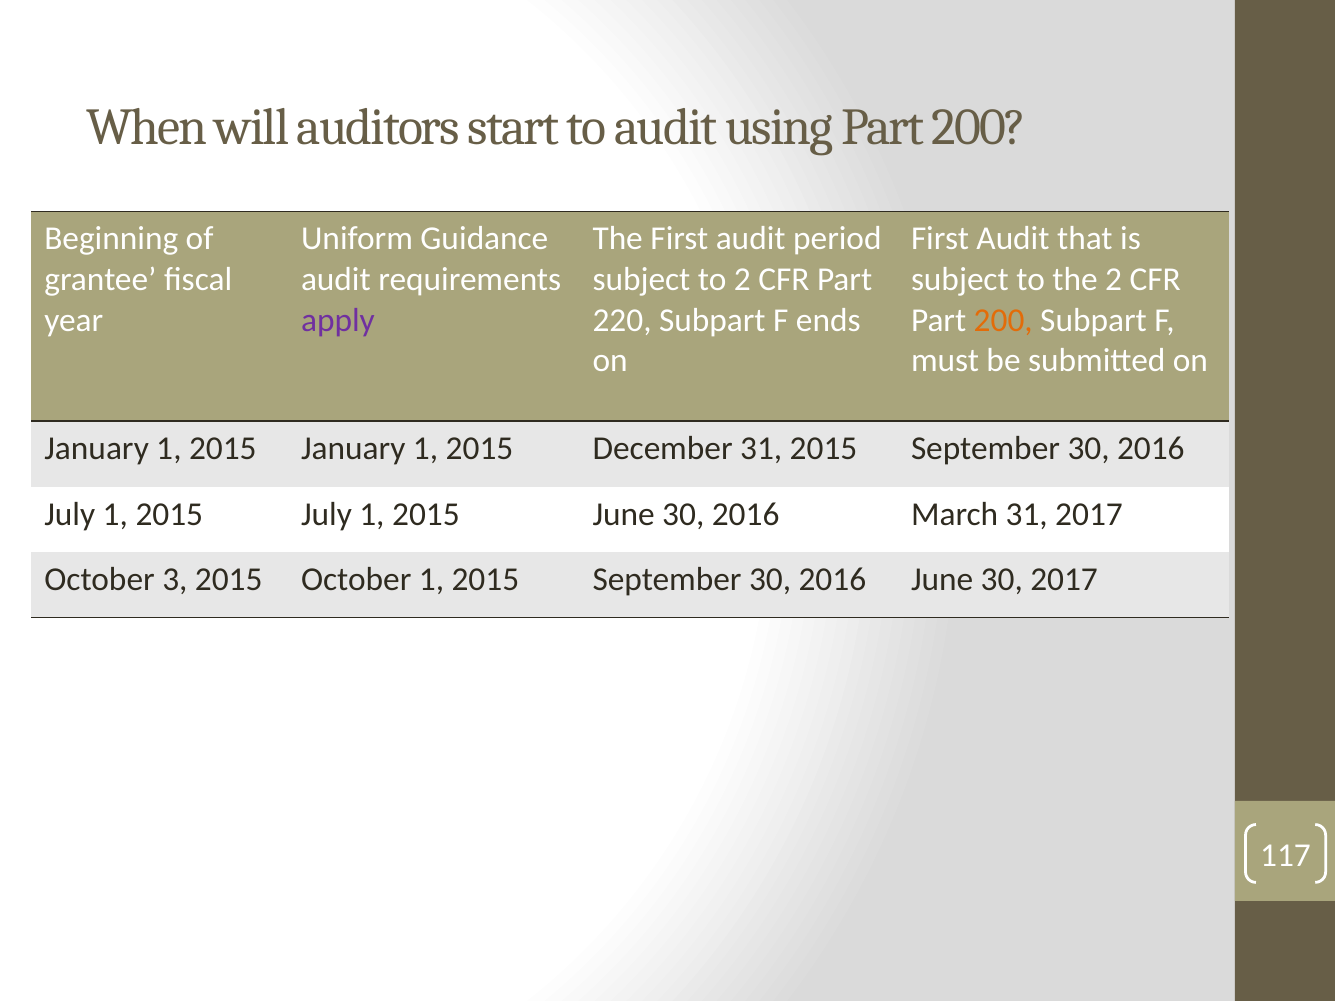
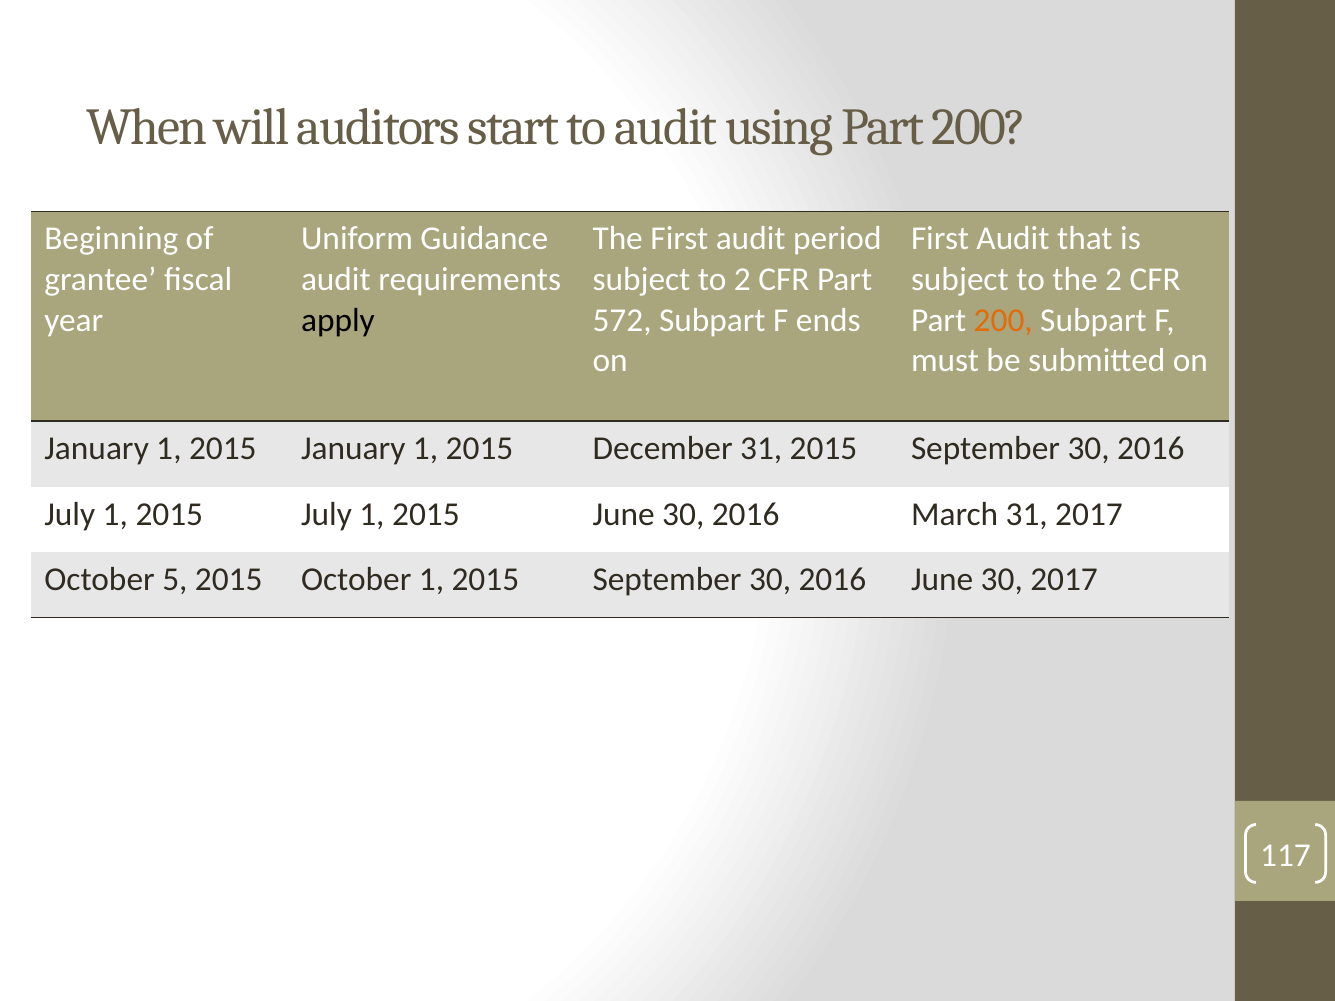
apply colour: purple -> black
220: 220 -> 572
3: 3 -> 5
